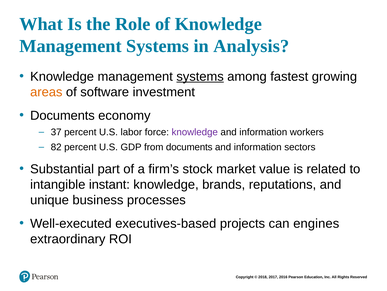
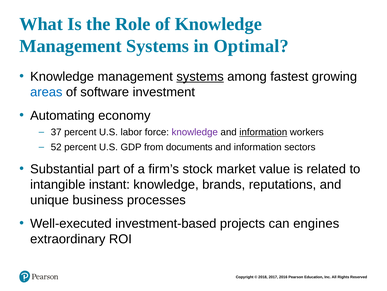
Analysis: Analysis -> Optimal
areas colour: orange -> blue
Documents at (62, 115): Documents -> Automating
information at (263, 132) underline: none -> present
82: 82 -> 52
executives-based: executives-based -> investment-based
